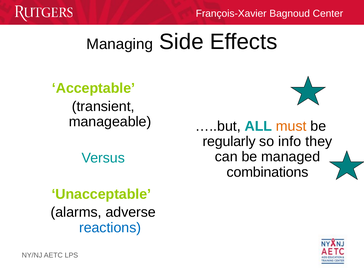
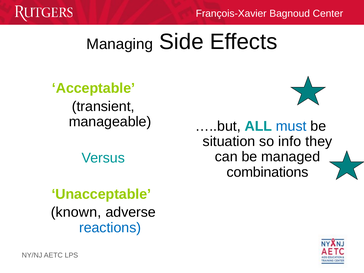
must colour: orange -> blue
regularly: regularly -> situation
alarms: alarms -> known
